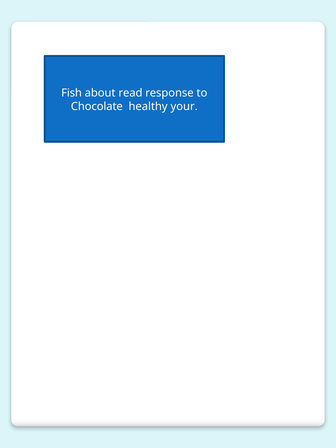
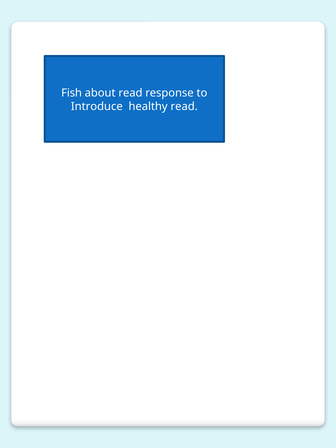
Chocolate: Chocolate -> Introduce
healthy your: your -> read
